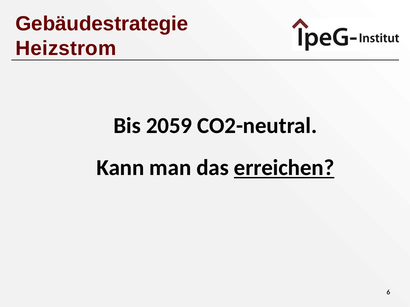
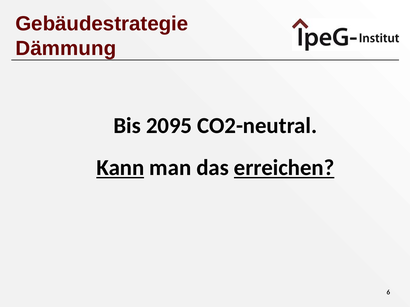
Heizstrom: Heizstrom -> Dämmung
2059: 2059 -> 2095
Kann underline: none -> present
